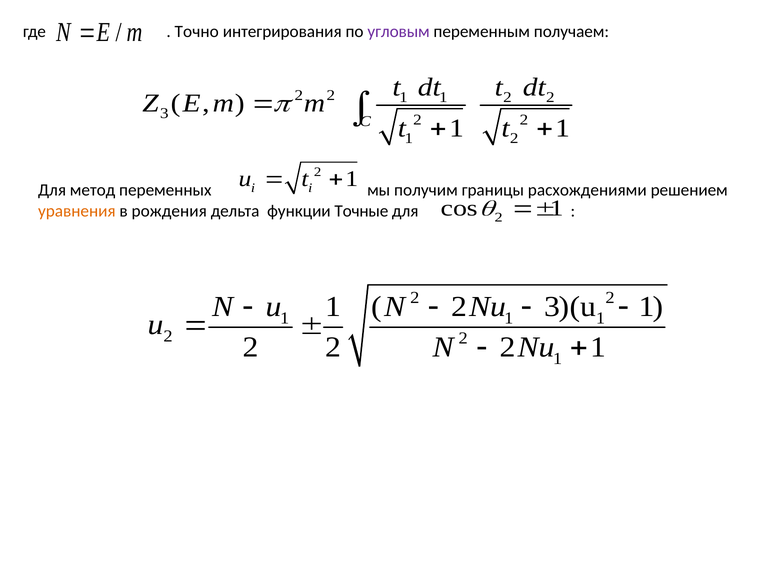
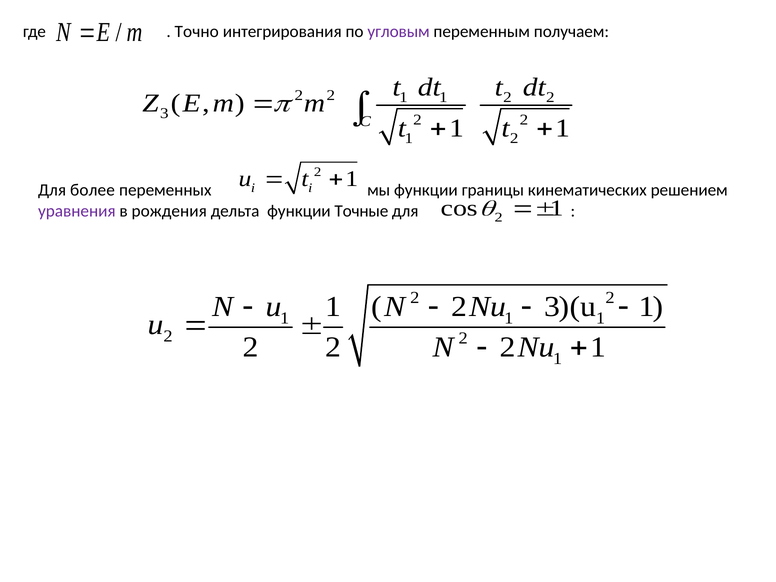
метод: метод -> более
мы получим: получим -> функции
расхождениями: расхождениями -> кинематических
уравнения colour: orange -> purple
